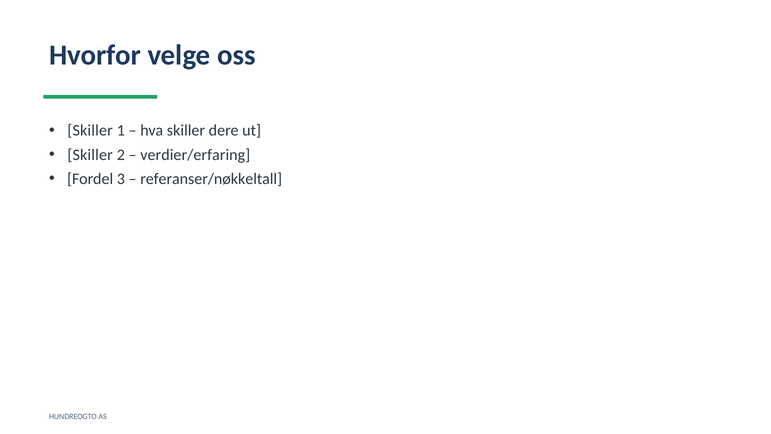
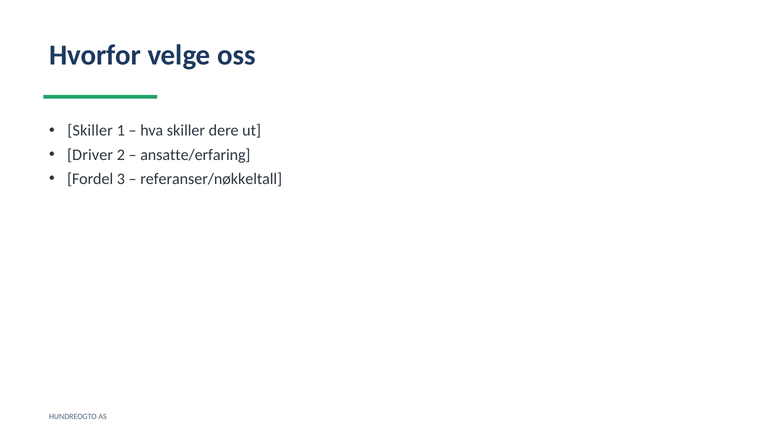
Skiller at (90, 155): Skiller -> Driver
verdier/erfaring: verdier/erfaring -> ansatte/erfaring
